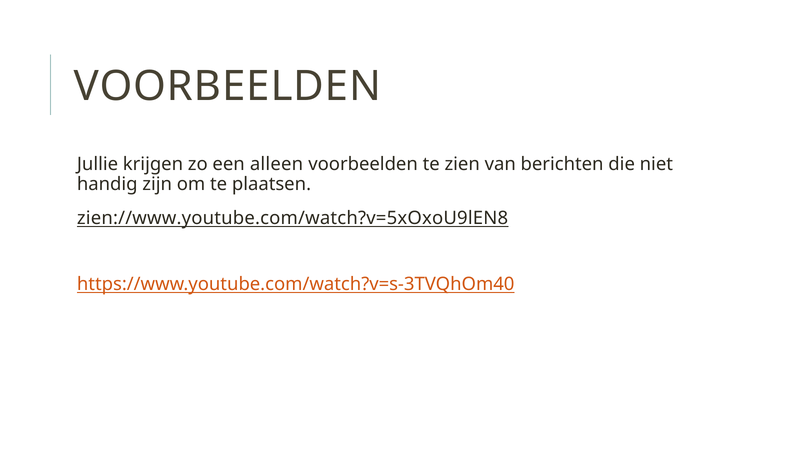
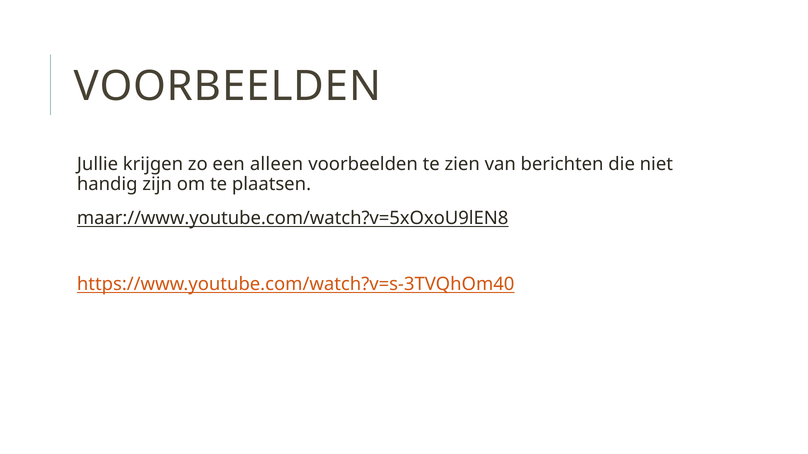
zien://www.youtube.com/watch?v=5xOxoU9lEN8: zien://www.youtube.com/watch?v=5xOxoU9lEN8 -> maar://www.youtube.com/watch?v=5xOxoU9lEN8
